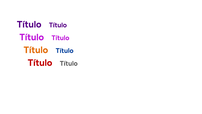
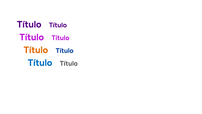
Título at (40, 63) colour: red -> blue
